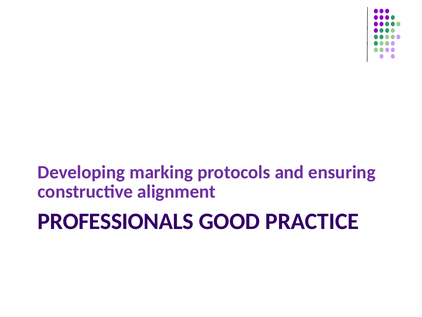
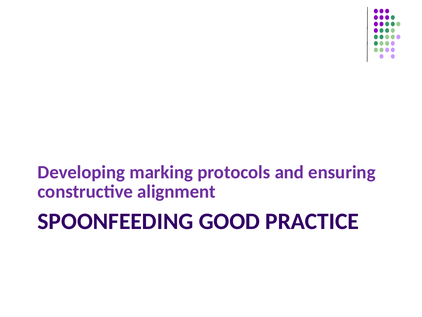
PROFESSIONALS: PROFESSIONALS -> SPOONFEEDING
